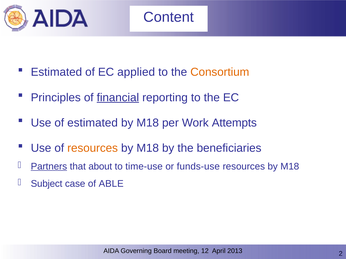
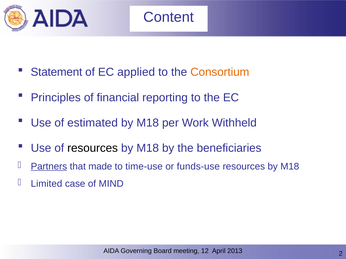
Estimated at (56, 72): Estimated -> Statement
financial underline: present -> none
Attempts: Attempts -> Withheld
resources at (93, 148) colour: orange -> black
about: about -> made
Subject: Subject -> Limited
ABLE: ABLE -> MIND
